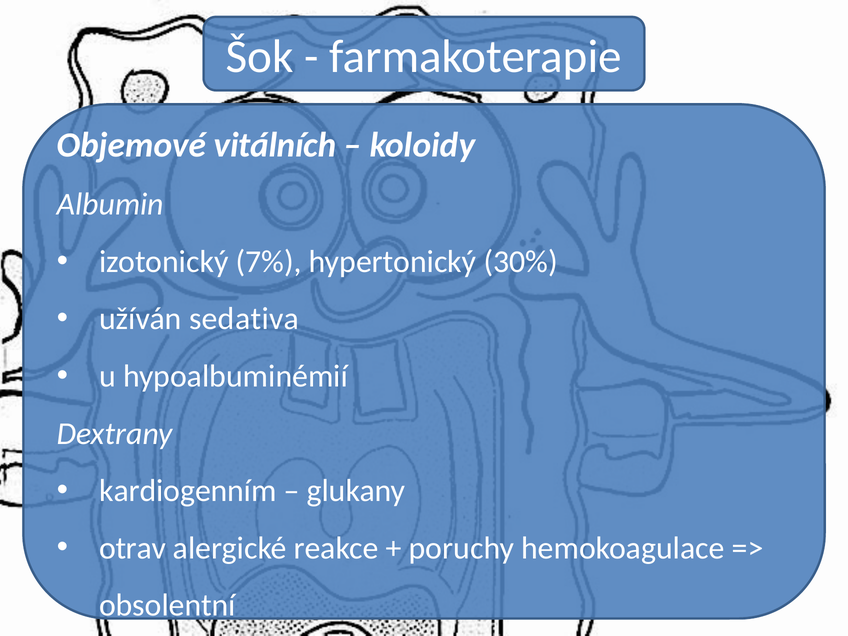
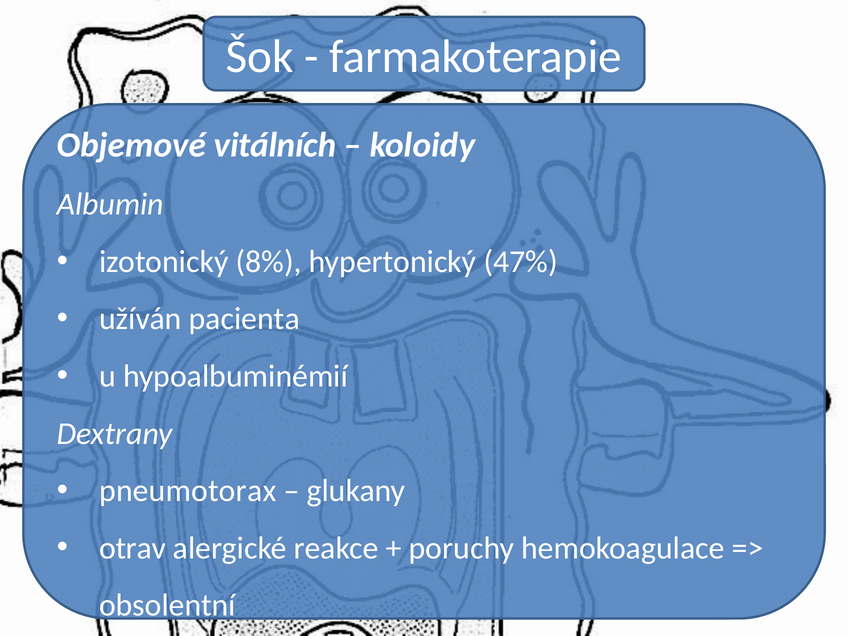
7%: 7% -> 8%
30%: 30% -> 47%
sedativa: sedativa -> pacienta
kardiogenním: kardiogenním -> pneumotorax
